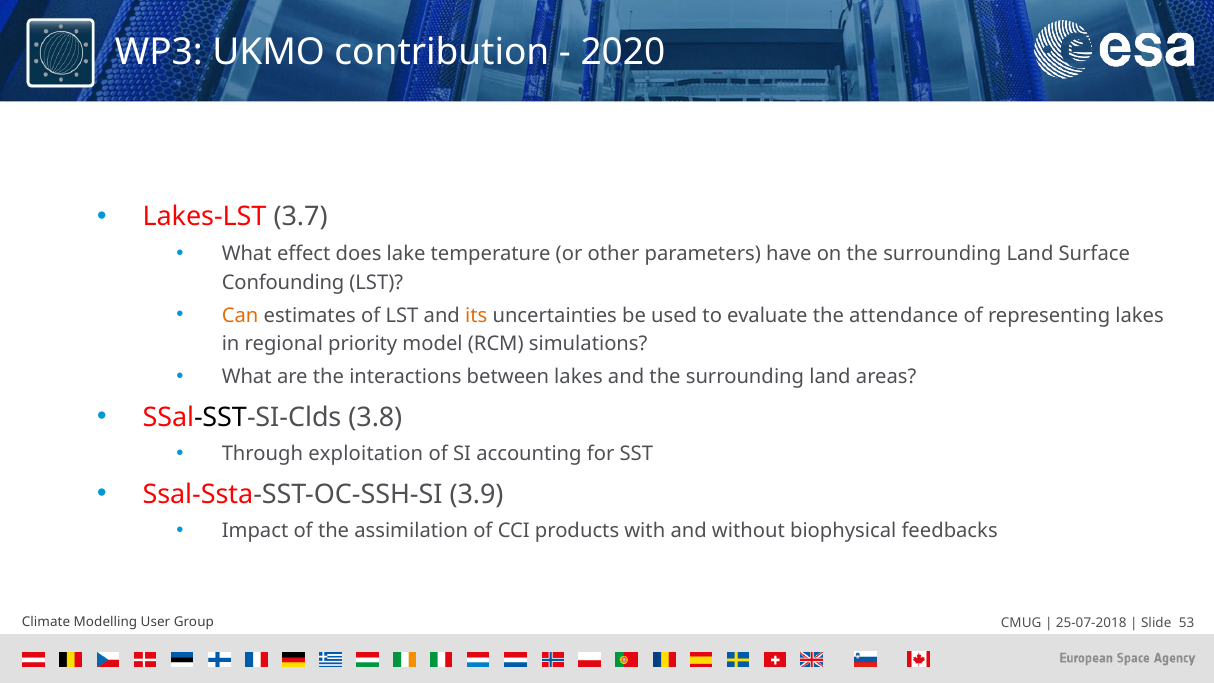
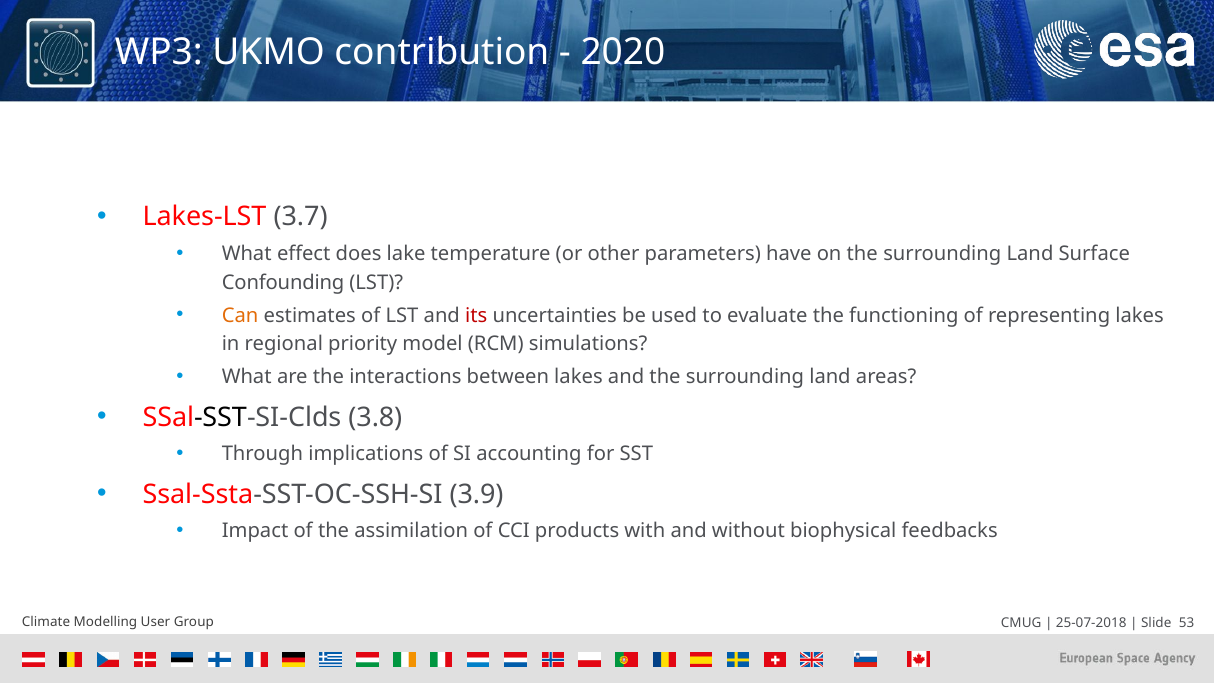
its colour: orange -> red
attendance: attendance -> functioning
exploitation: exploitation -> implications
